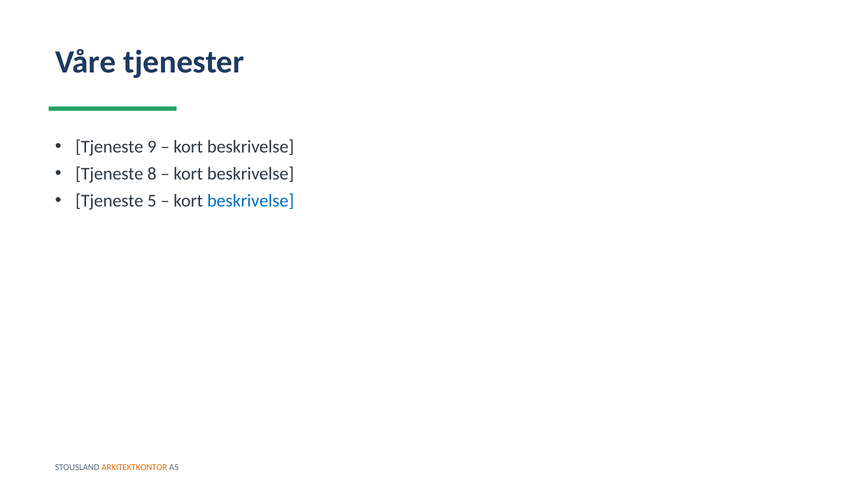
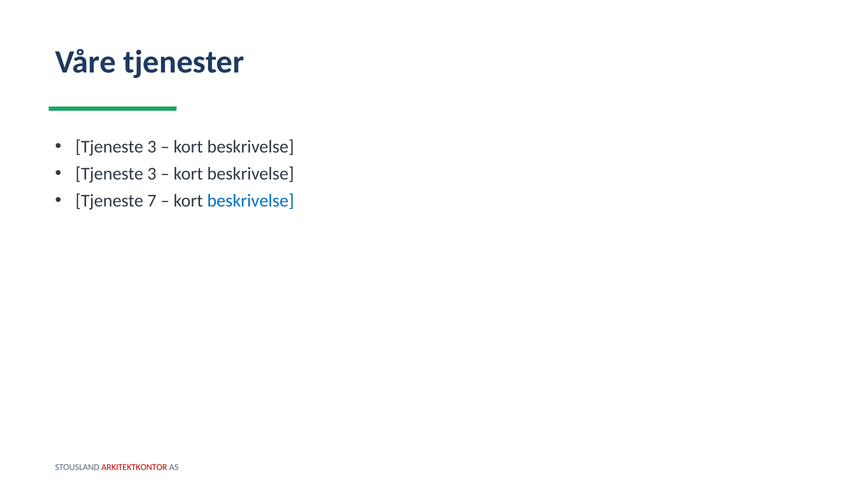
9 at (152, 147): 9 -> 3
8 at (152, 174): 8 -> 3
5: 5 -> 7
ARKITEKTKONTOR colour: orange -> red
